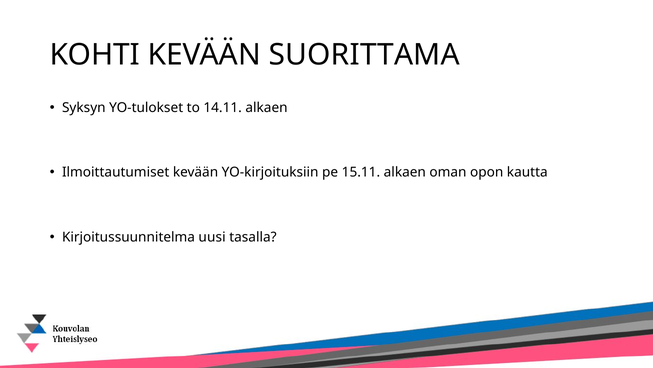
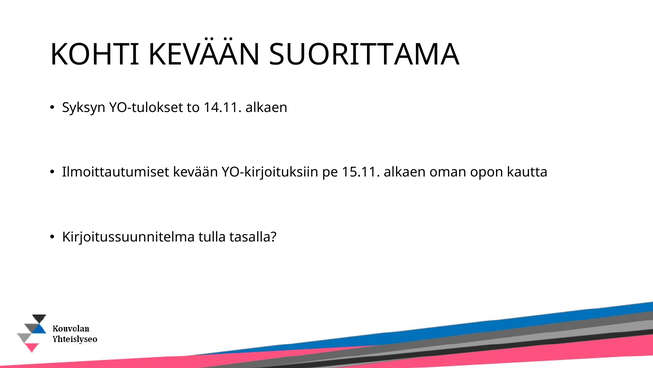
uusi: uusi -> tulla
